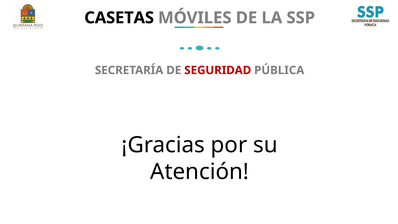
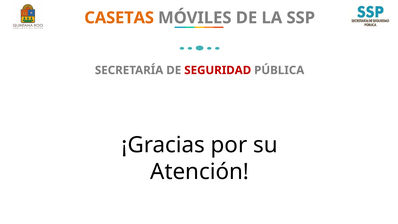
CASETAS colour: black -> orange
